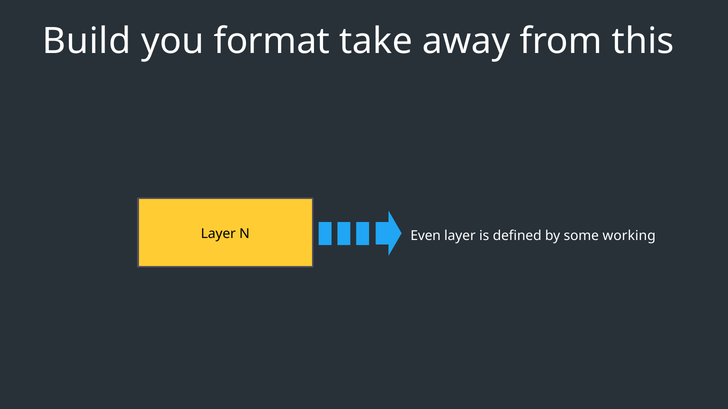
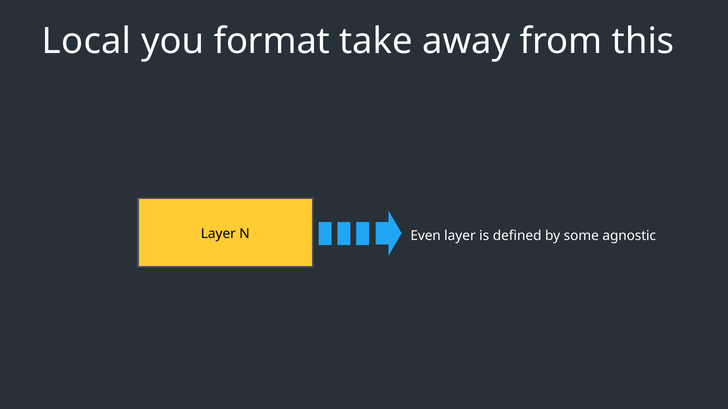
Build: Build -> Local
working: working -> agnostic
